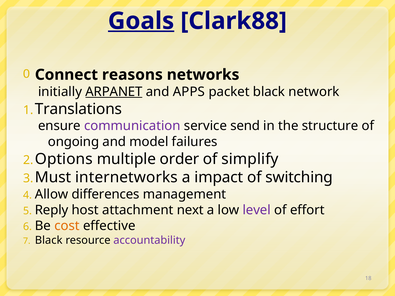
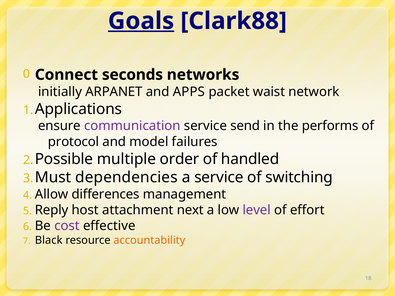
reasons: reasons -> seconds
ARPANET underline: present -> none
packet black: black -> waist
Translations: Translations -> Applications
structure: structure -> performs
ongoing: ongoing -> protocol
Options: Options -> Possible
simplify: simplify -> handled
internetworks: internetworks -> dependencies
a impact: impact -> service
cost colour: orange -> purple
accountability colour: purple -> orange
